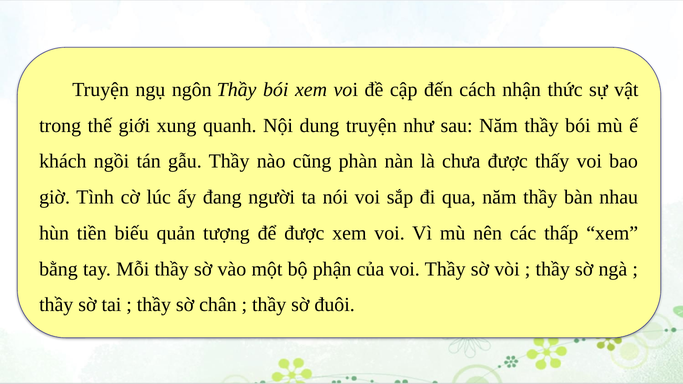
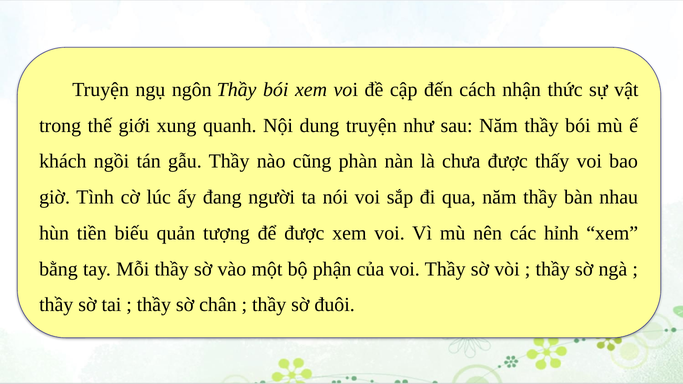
thấp: thấp -> hỉnh
